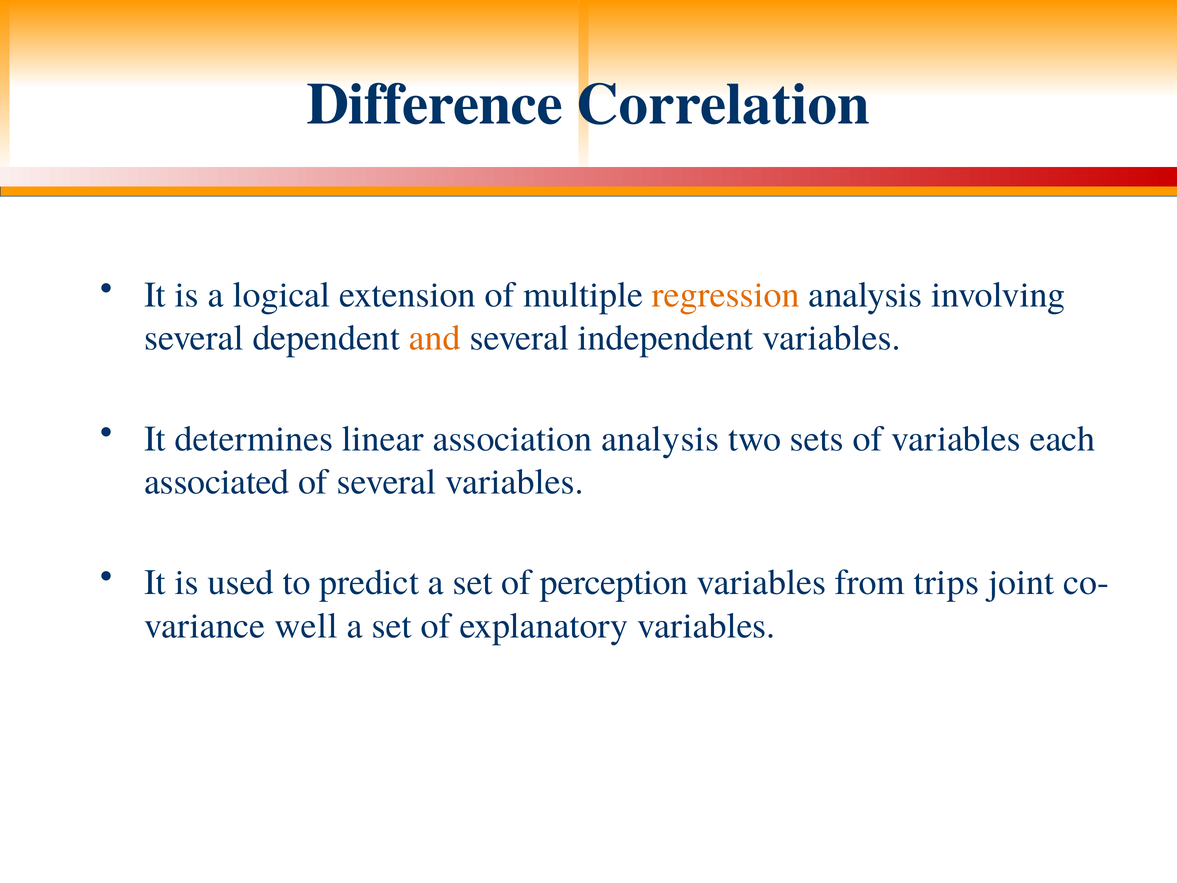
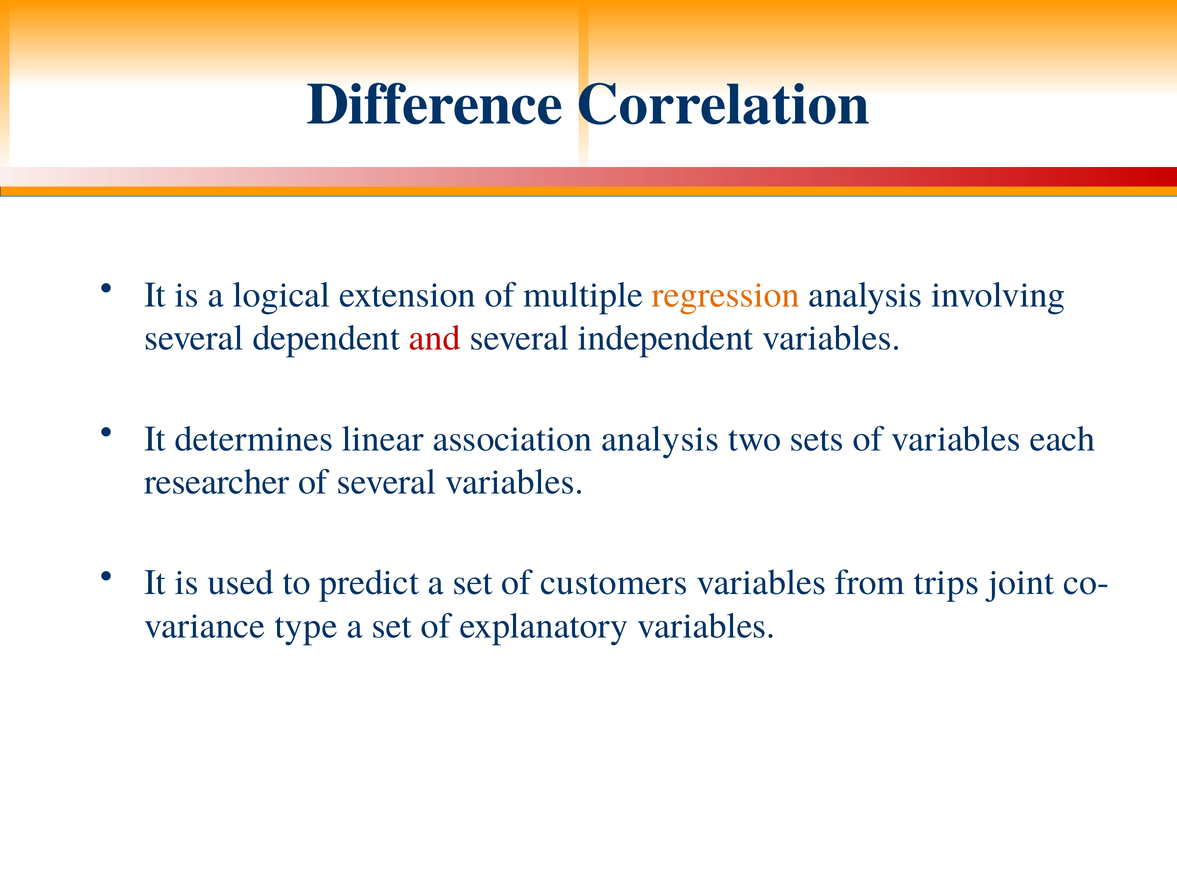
and colour: orange -> red
associated: associated -> researcher
perception: perception -> customers
well: well -> type
